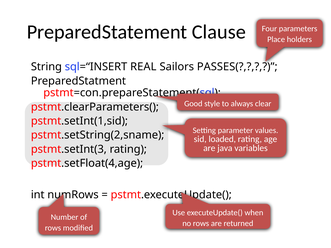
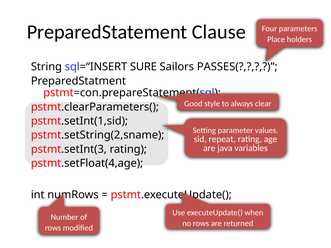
REAL: REAL -> SURE
loaded: loaded -> repeat
